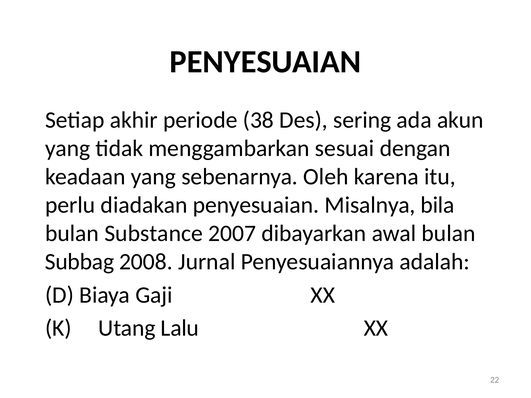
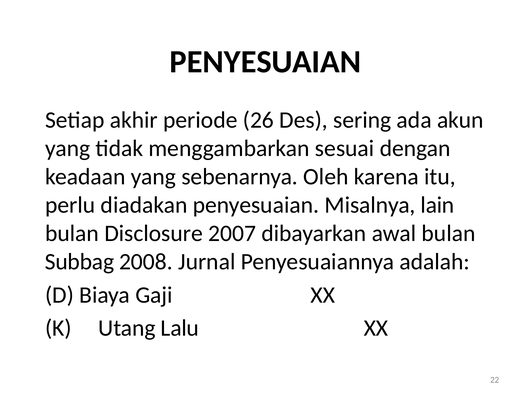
38: 38 -> 26
bila: bila -> lain
Substance: Substance -> Disclosure
